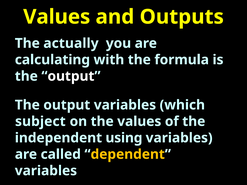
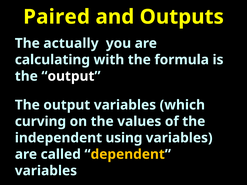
Values at (57, 17): Values -> Paired
subject: subject -> curving
